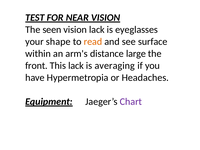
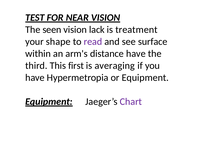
eyeglasses: eyeglasses -> treatment
read colour: orange -> purple
distance large: large -> have
front: front -> third
This lack: lack -> first
or Headaches: Headaches -> Equipment
